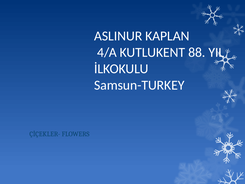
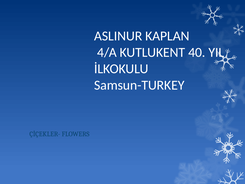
88: 88 -> 40
